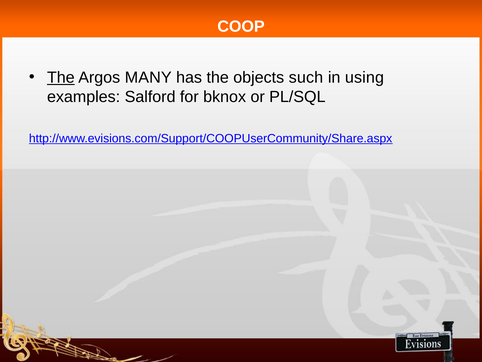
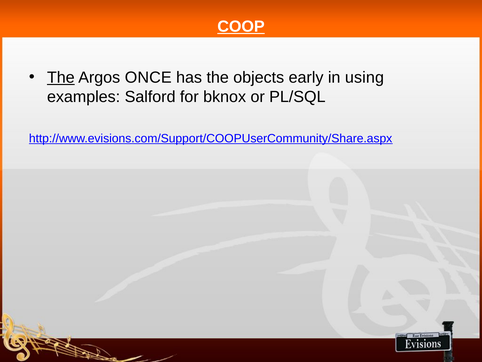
COOP underline: none -> present
MANY: MANY -> ONCE
such: such -> early
